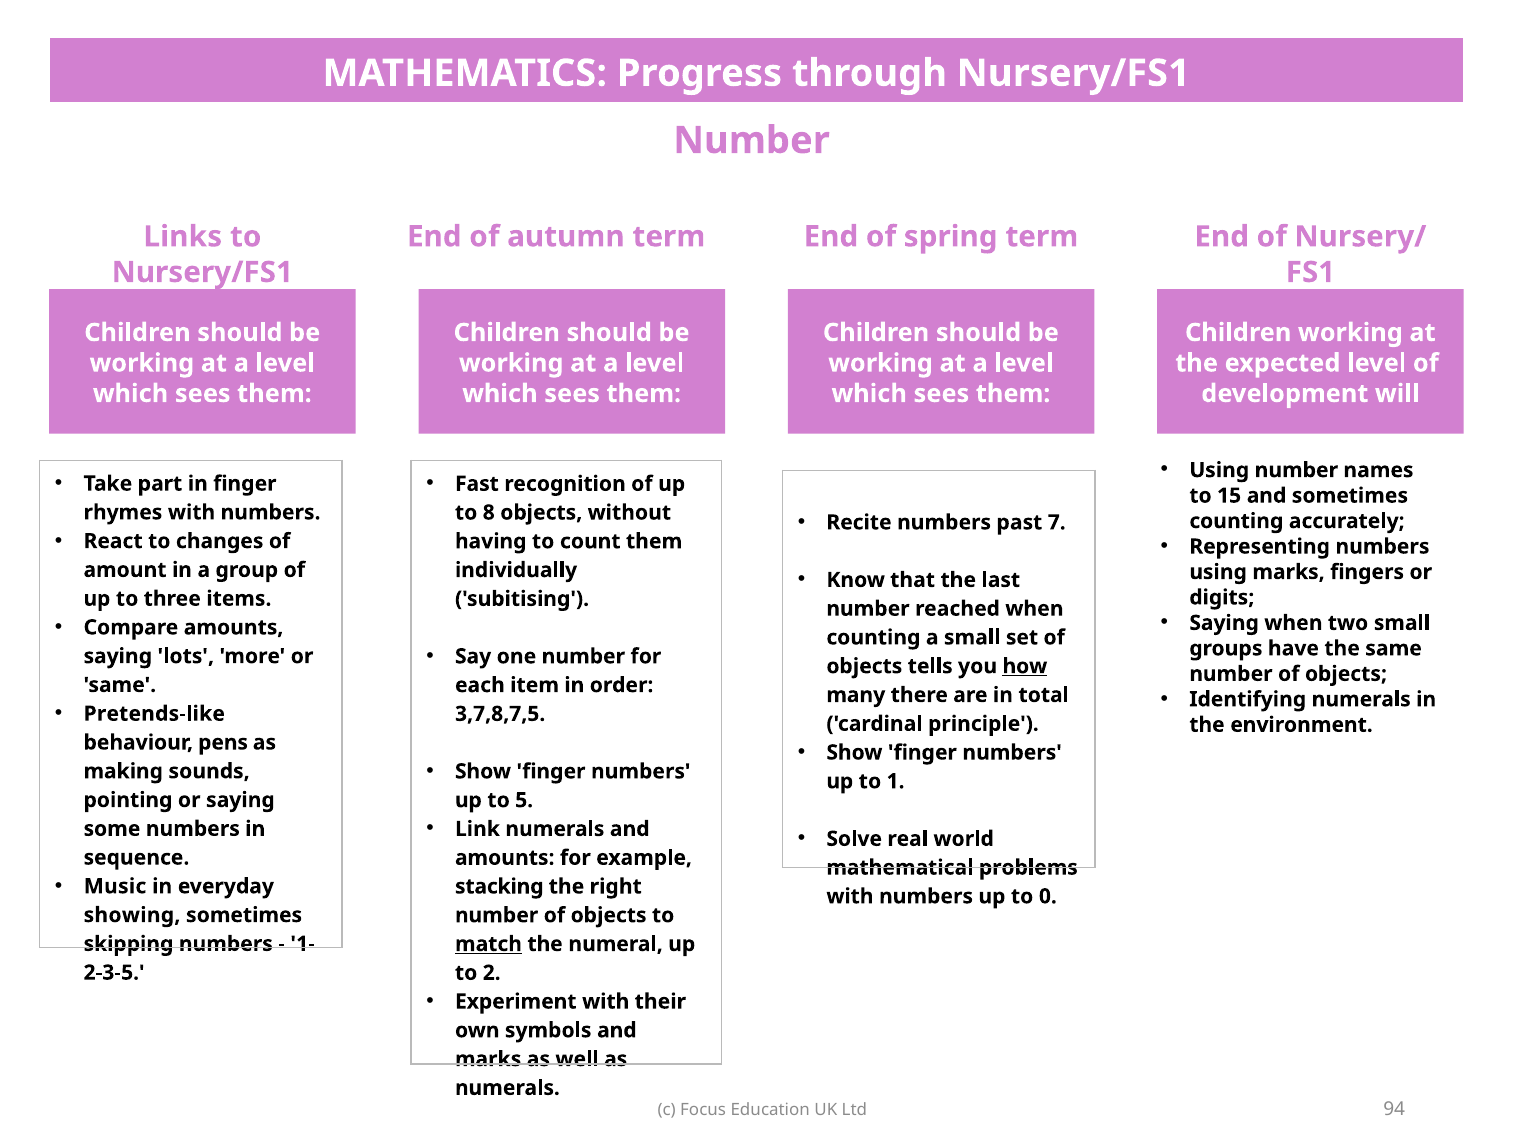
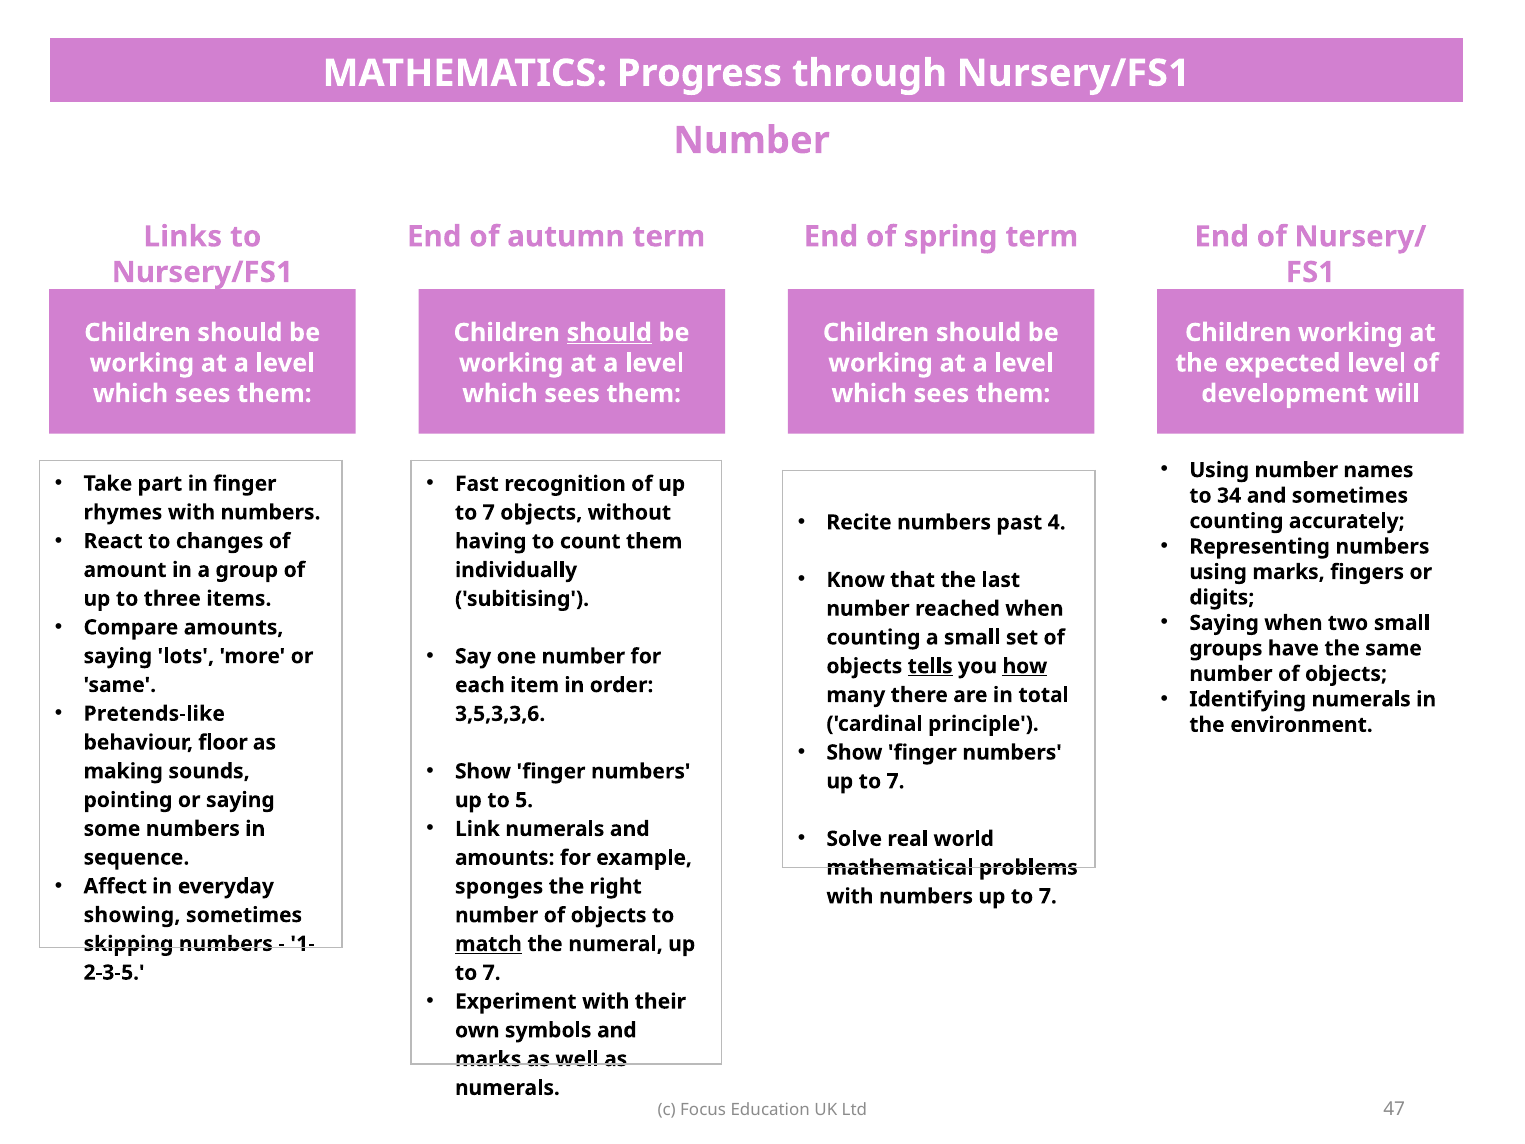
should at (609, 333) underline: none -> present
15: 15 -> 34
8 at (489, 512): 8 -> 7
7: 7 -> 4
tells underline: none -> present
3,7,8,7,5: 3,7,8,7,5 -> 3,5,3,3,6
pens: pens -> floor
1 at (896, 781): 1 -> 7
Music: Music -> Affect
stacking: stacking -> sponges
0 at (1048, 896): 0 -> 7
2 at (492, 973): 2 -> 7
94: 94 -> 47
